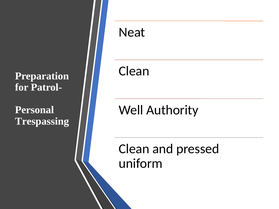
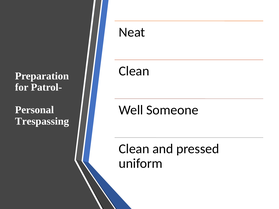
Authority: Authority -> Someone
